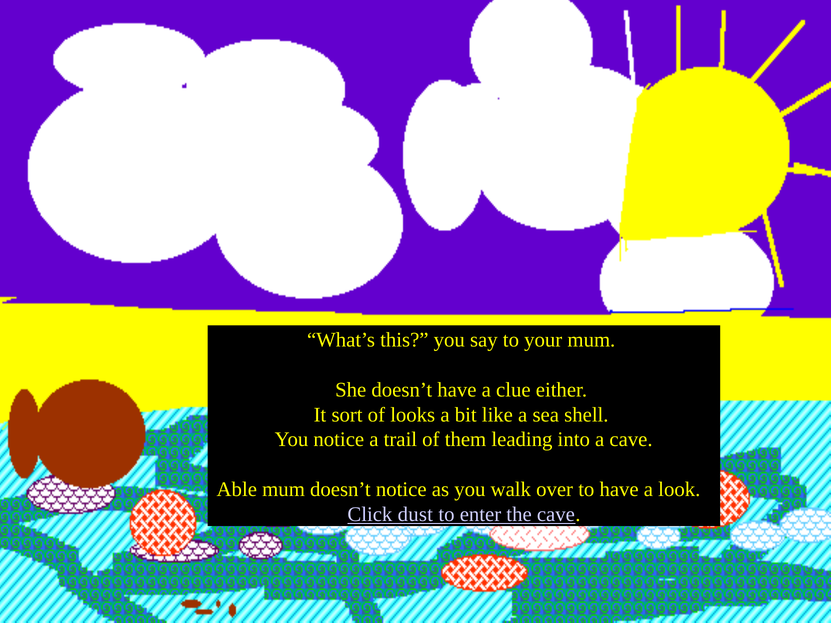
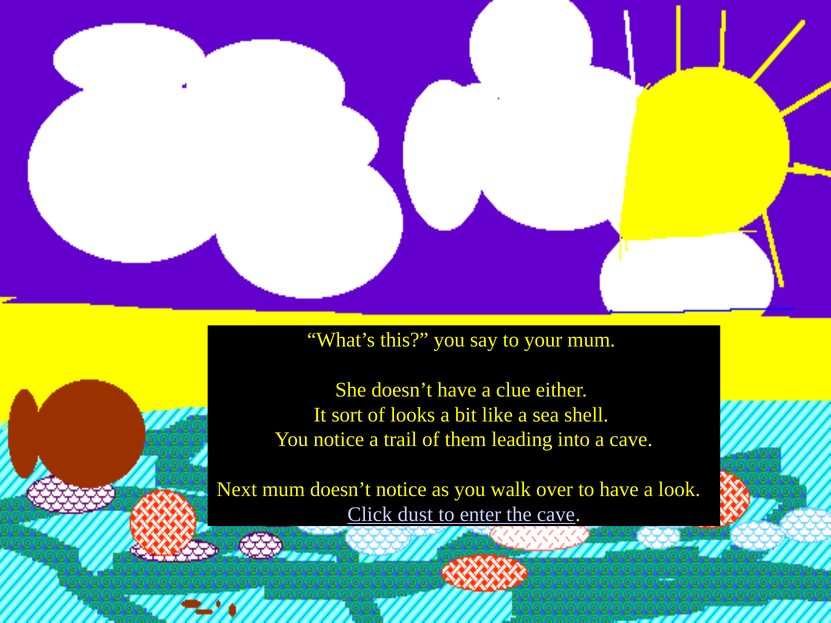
Able: Able -> Next
